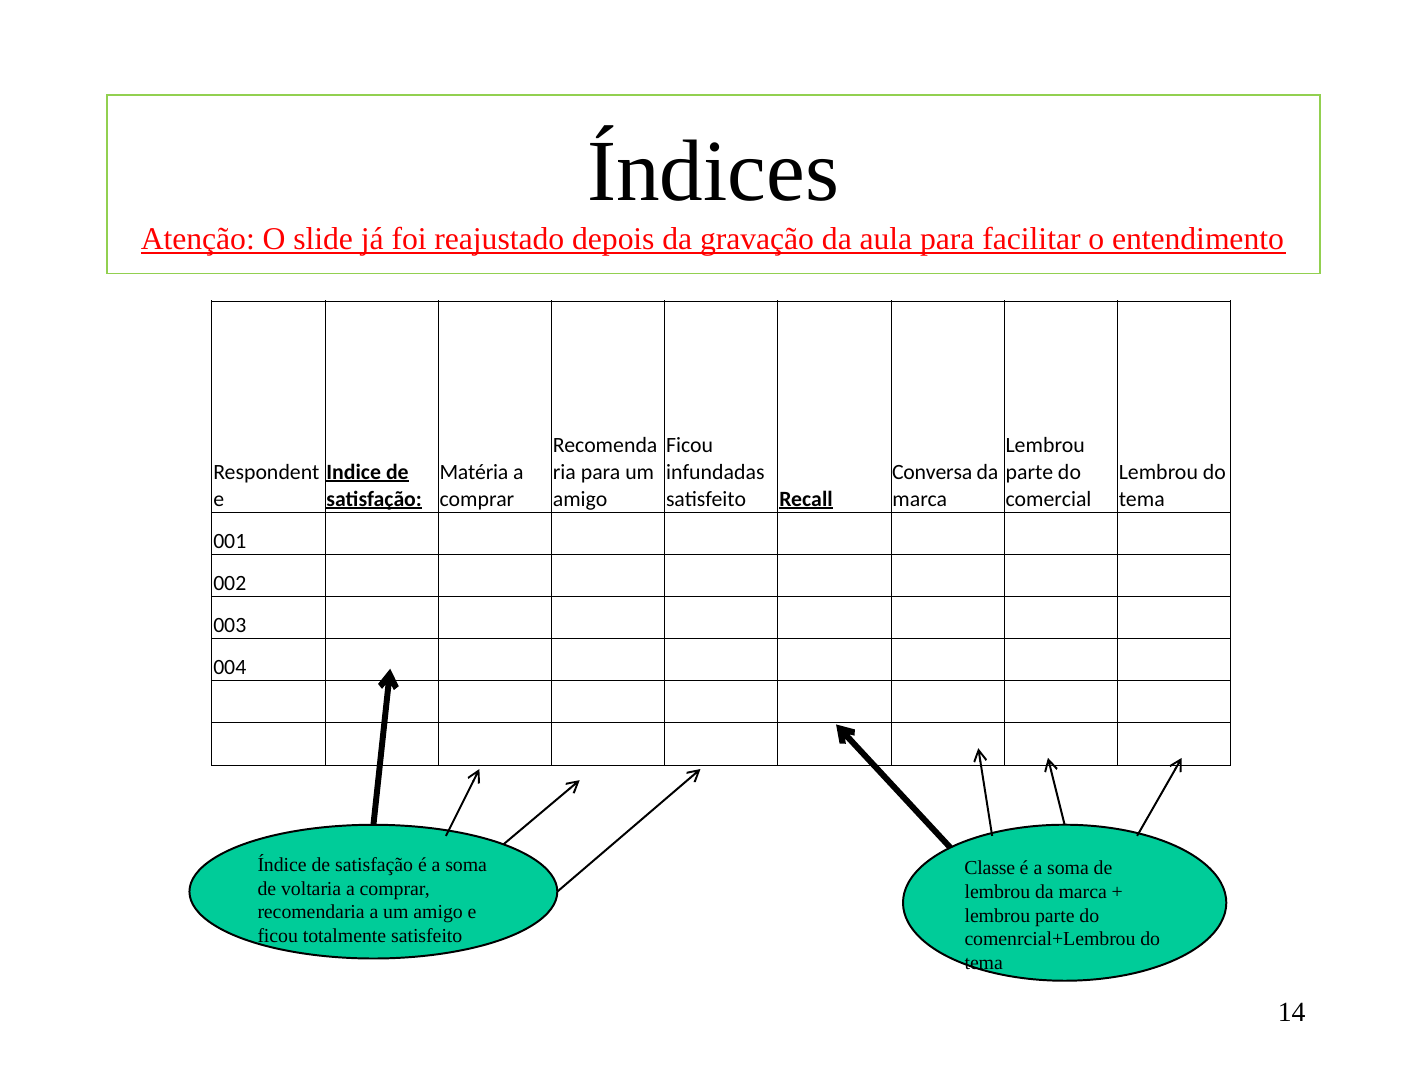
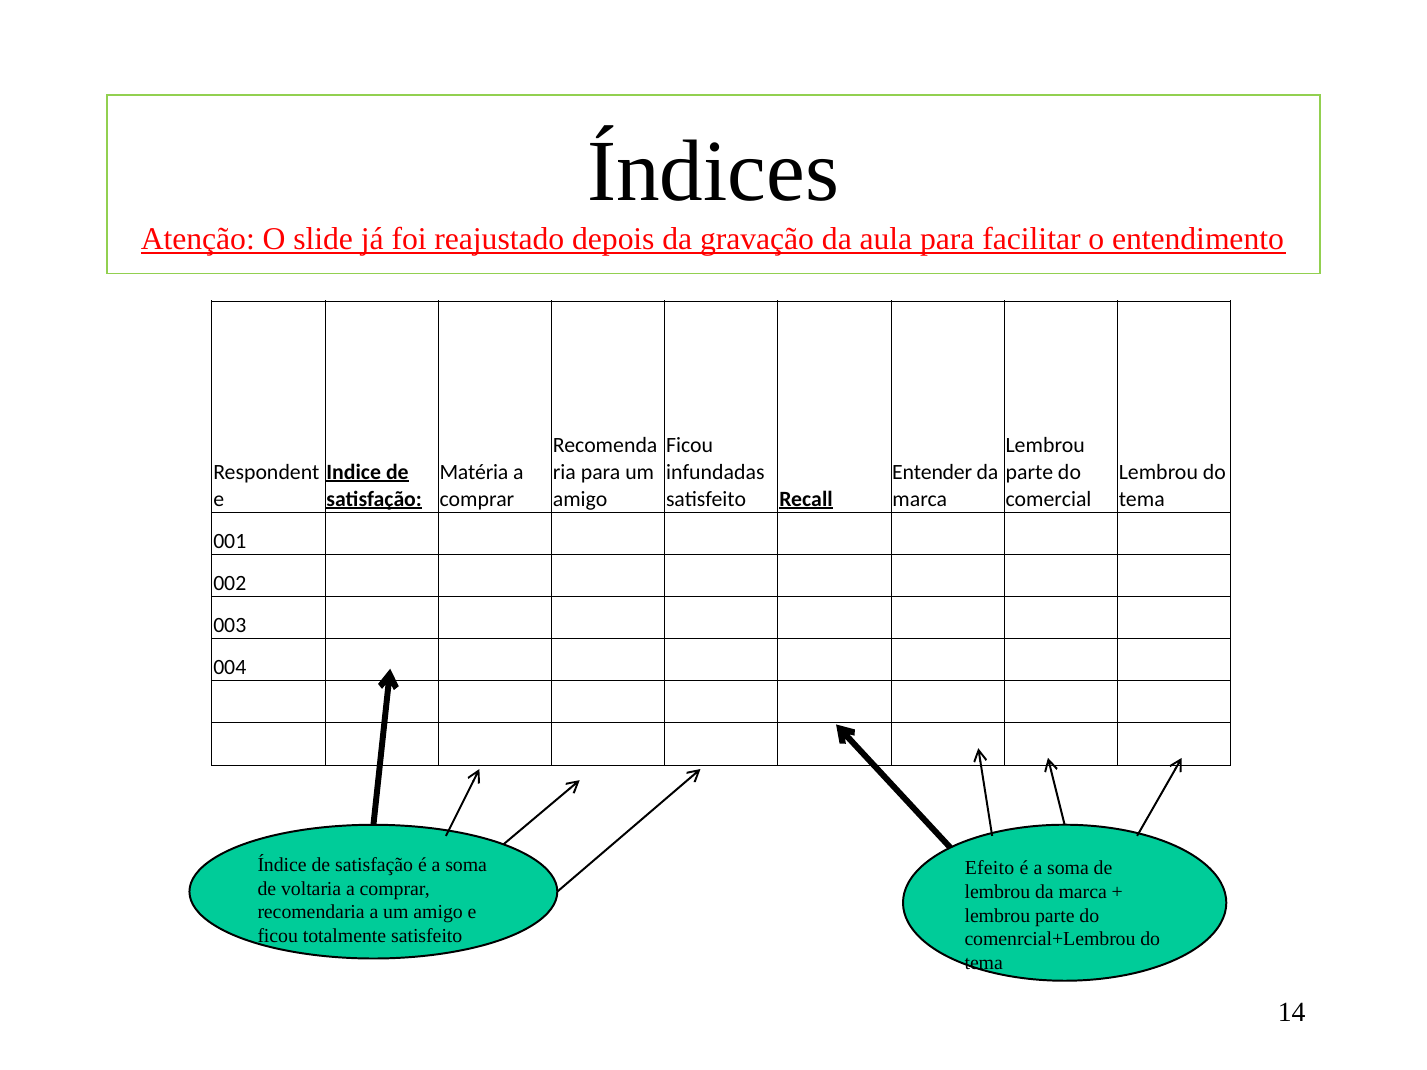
Conversa: Conversa -> Entender
Classe: Classe -> Efeito
